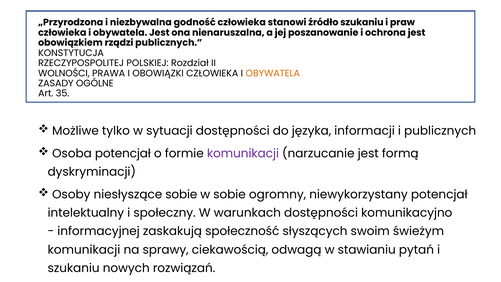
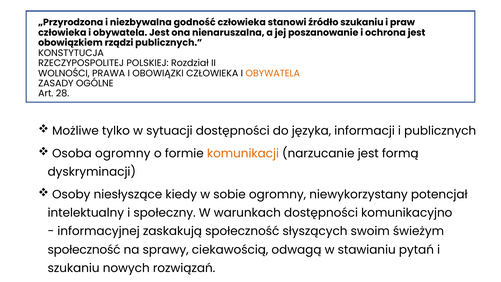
35: 35 -> 28
Osoba potencjał: potencjał -> ogromny
komunikacji at (243, 153) colour: purple -> orange
niesłyszące sobie: sobie -> kiedy
komunikacji at (84, 250): komunikacji -> społeczność
